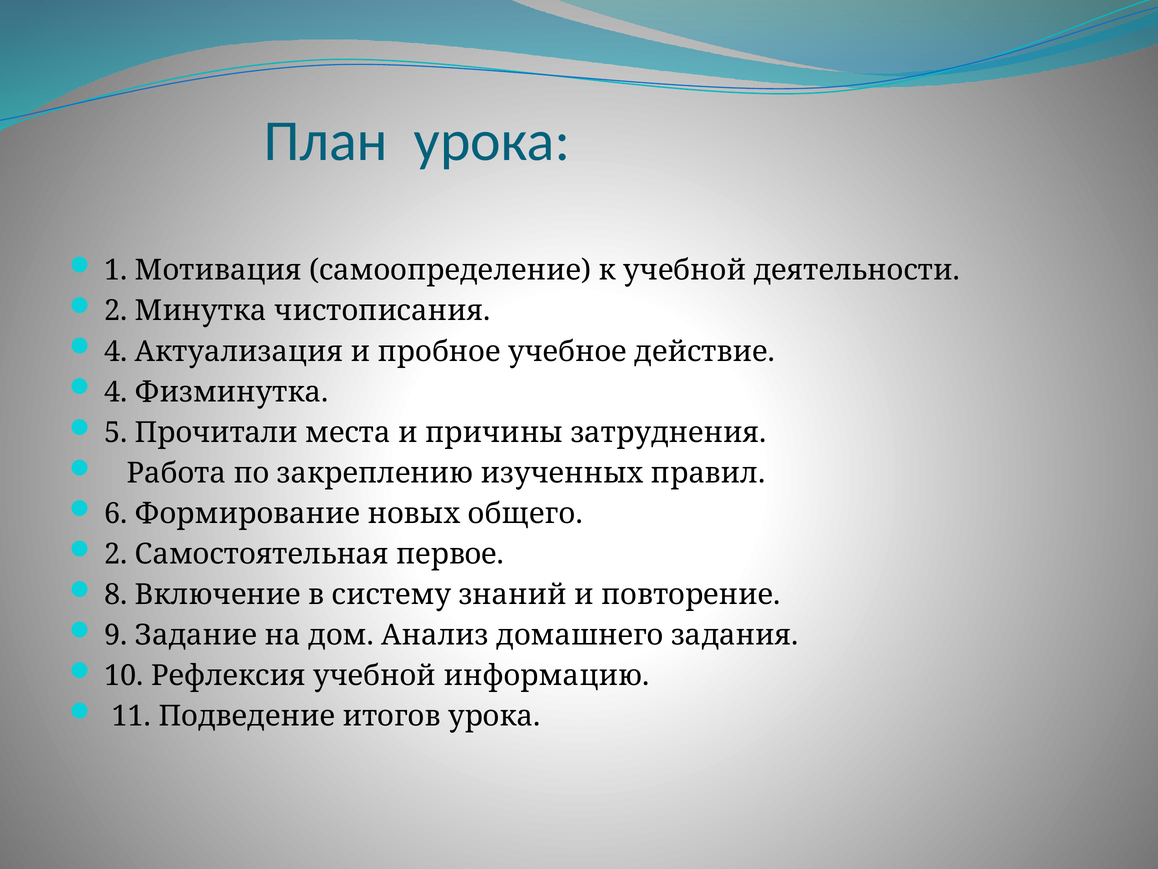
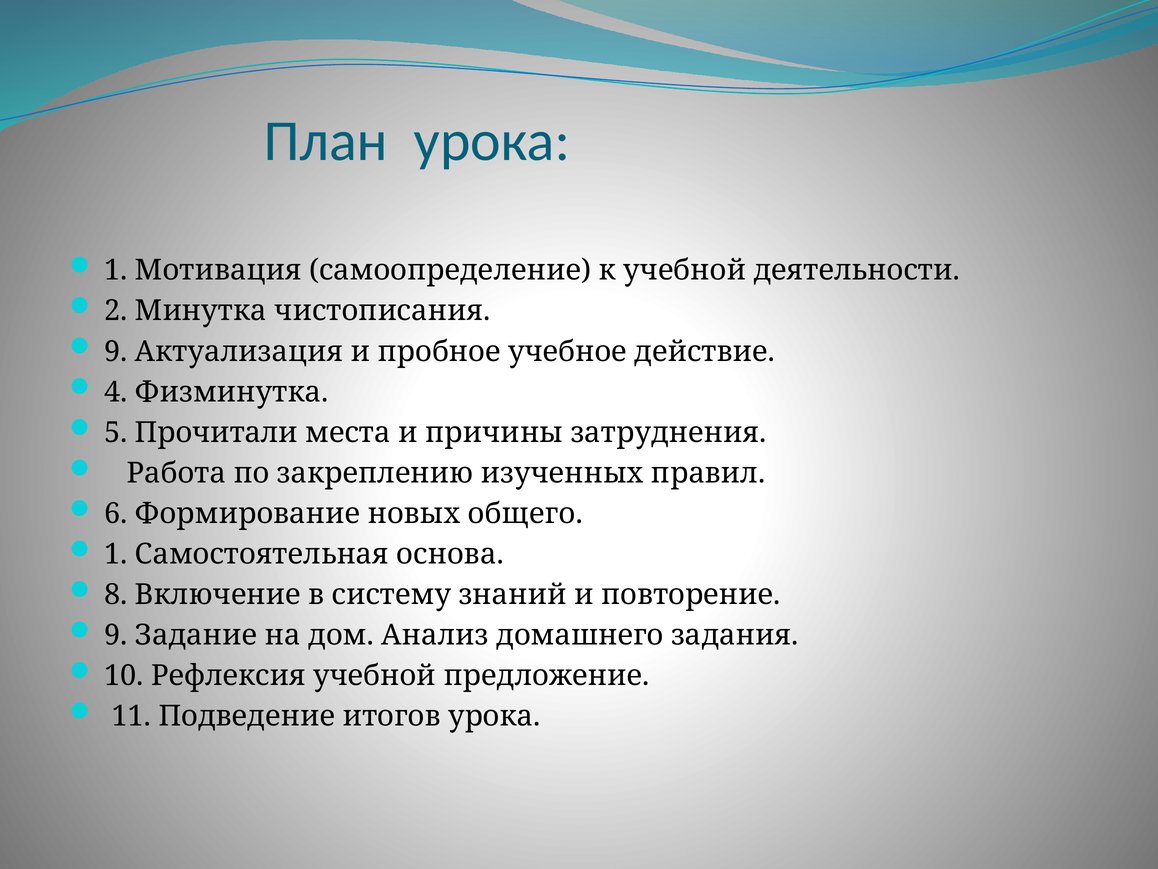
4 at (116, 351): 4 -> 9
2 at (116, 554): 2 -> 1
первое: первое -> основа
информацию: информацию -> предложение
